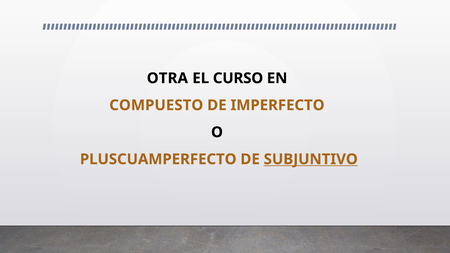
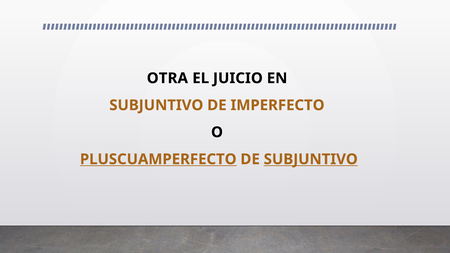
CURSO: CURSO -> JUICIO
COMPUESTO at (156, 105): COMPUESTO -> SUBJUNTIVO
PLUSCUAMPERFECTO underline: none -> present
